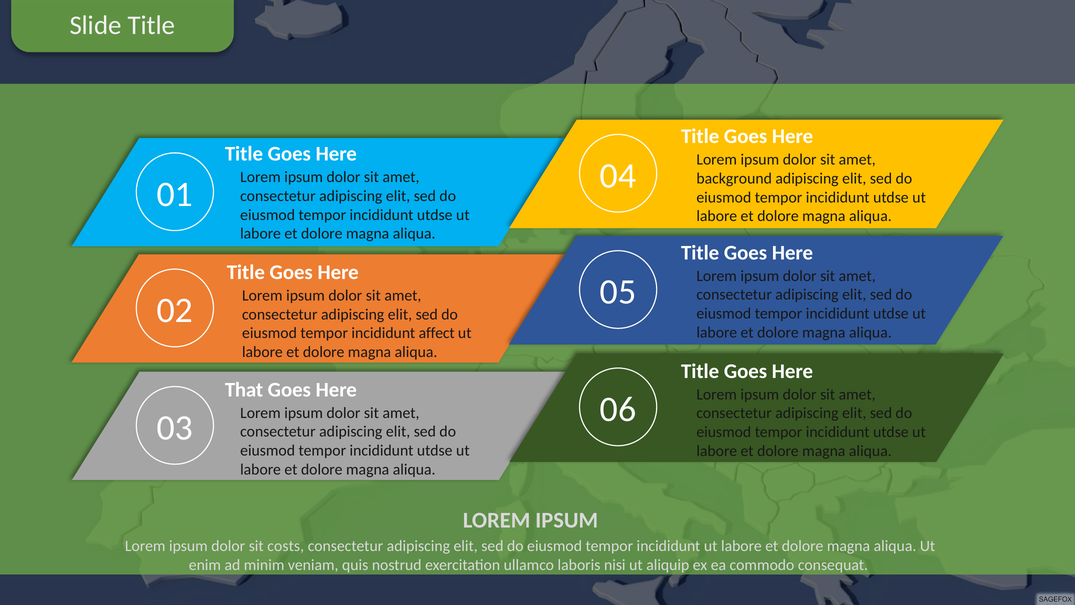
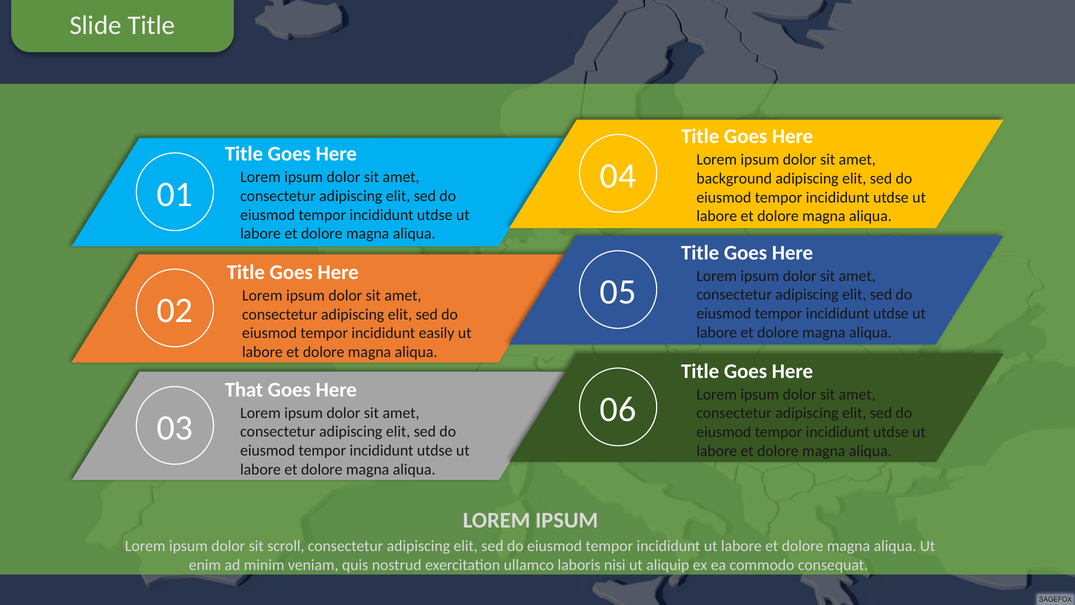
affect: affect -> easily
costs: costs -> scroll
